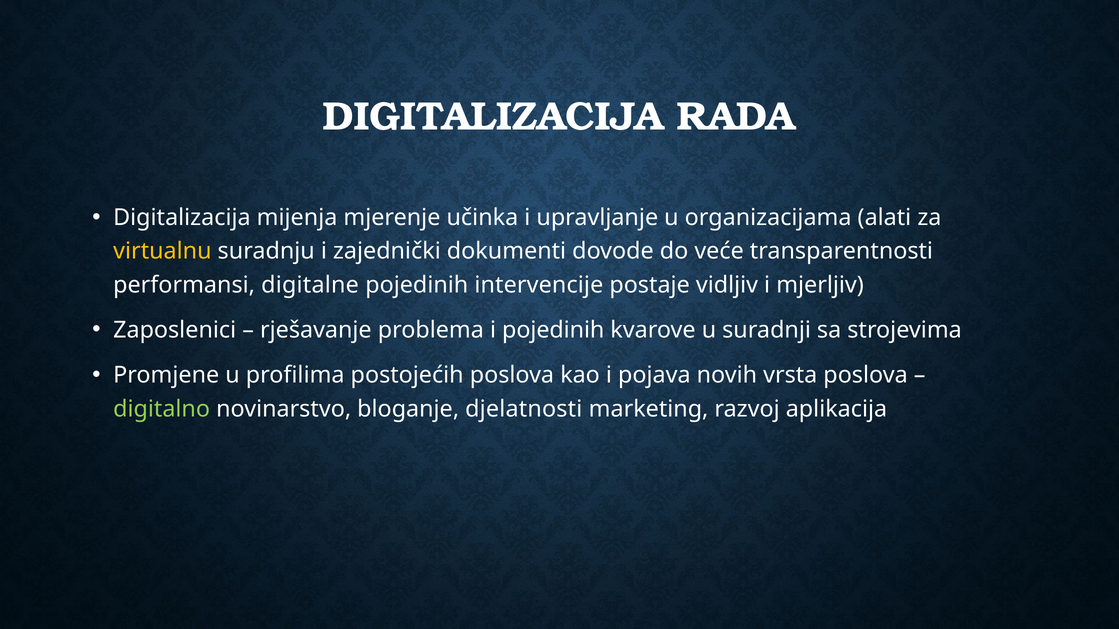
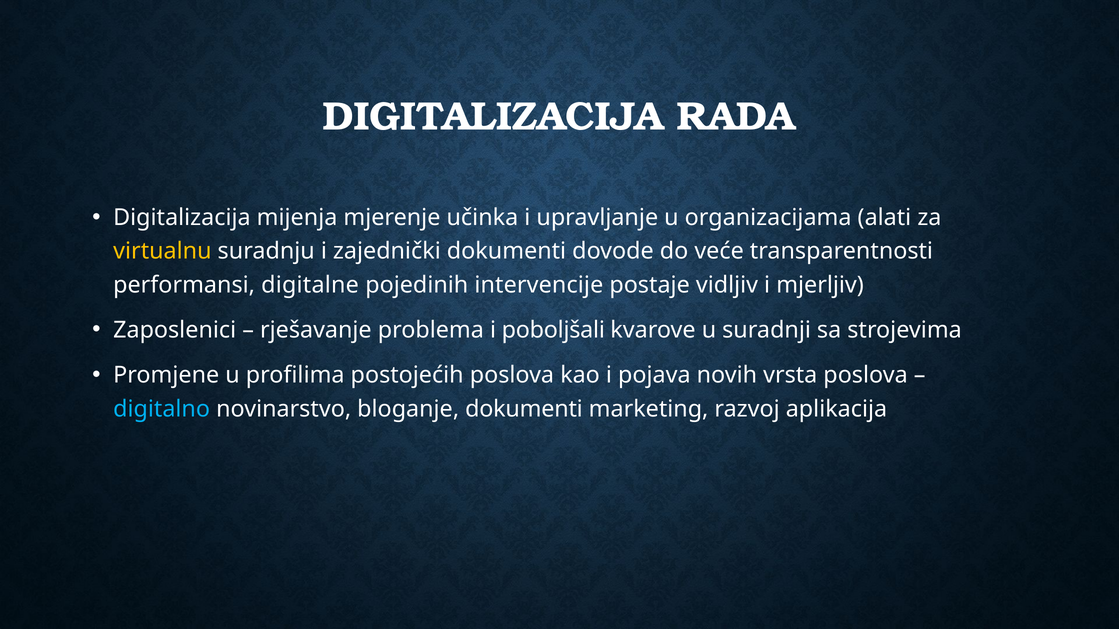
i pojedinih: pojedinih -> poboljšali
digitalno colour: light green -> light blue
bloganje djelatnosti: djelatnosti -> dokumenti
